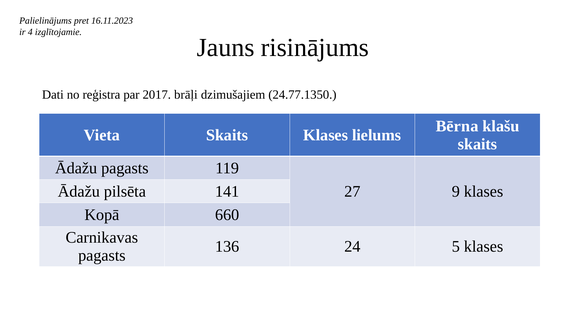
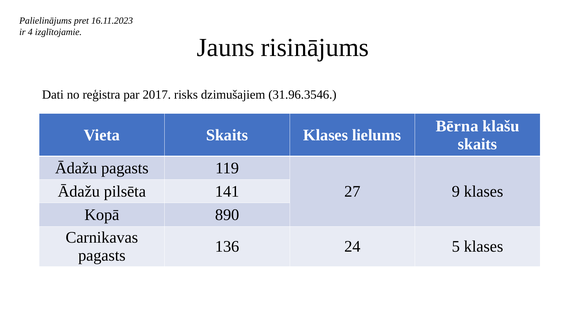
brāļi: brāļi -> risks
24.77.1350: 24.77.1350 -> 31.96.3546
660: 660 -> 890
